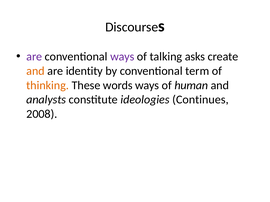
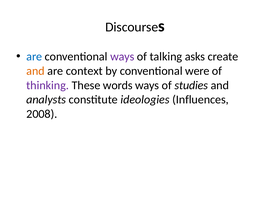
are at (34, 57) colour: purple -> blue
identity: identity -> context
term: term -> were
thinking colour: orange -> purple
human: human -> studies
Continues: Continues -> Influences
